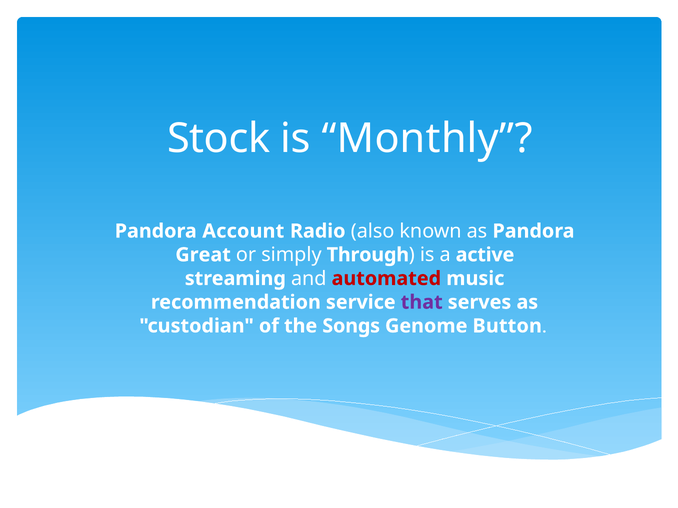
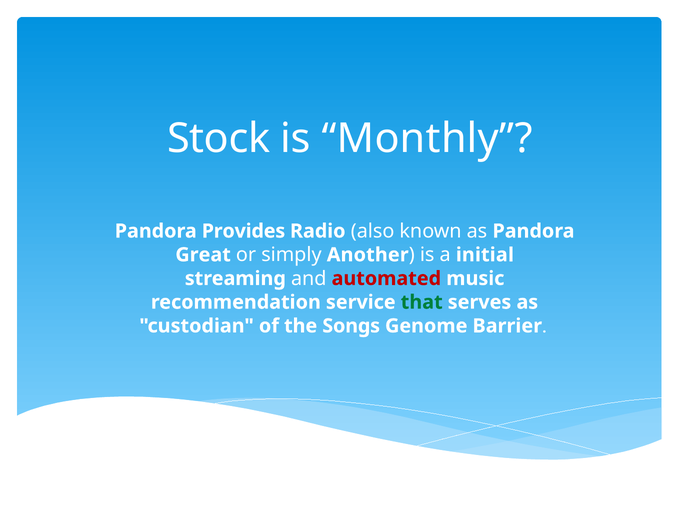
Account: Account -> Provides
Through: Through -> Another
active: active -> initial
that colour: purple -> green
Button: Button -> Barrier
